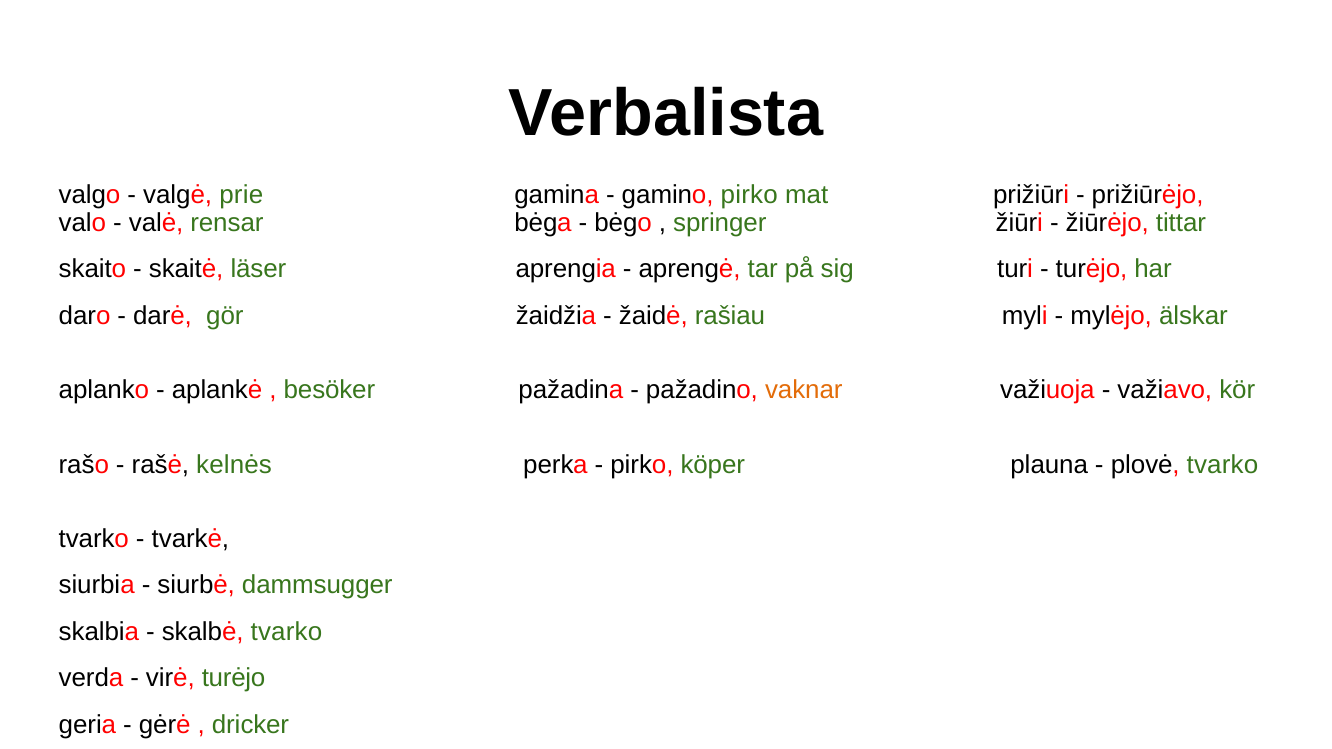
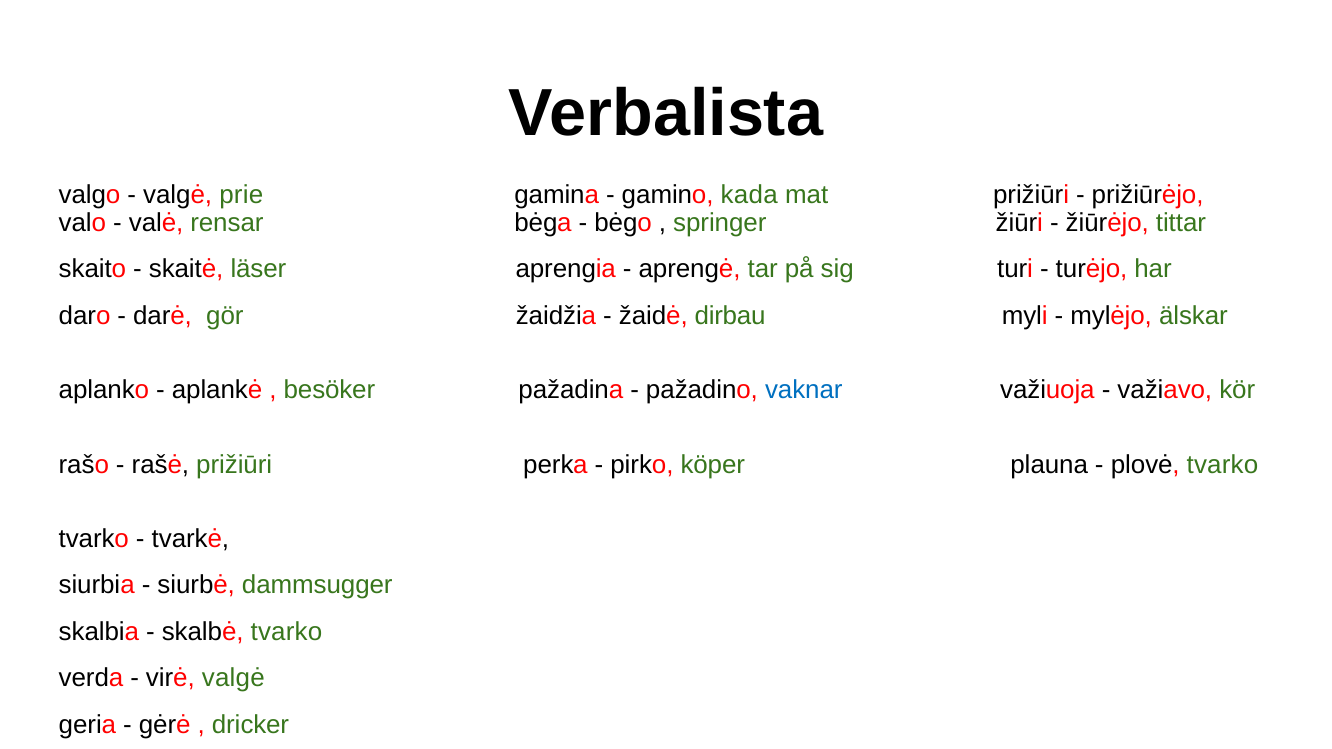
gamino pirko: pirko -> kada
rašiau: rašiau -> dirbau
vaknar colour: orange -> blue
rašė kelnės: kelnės -> prižiūri
virė turėjo: turėjo -> valgė
